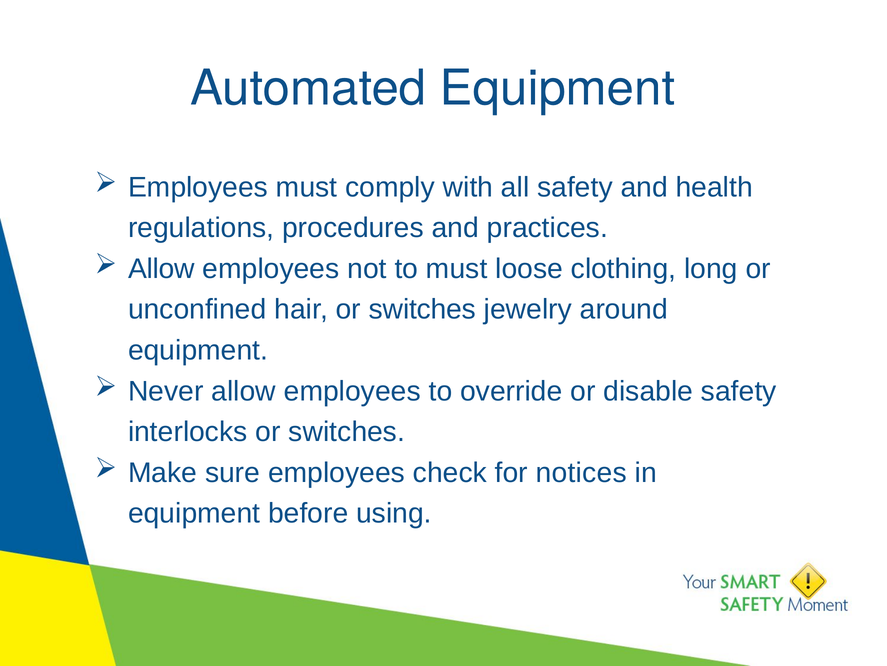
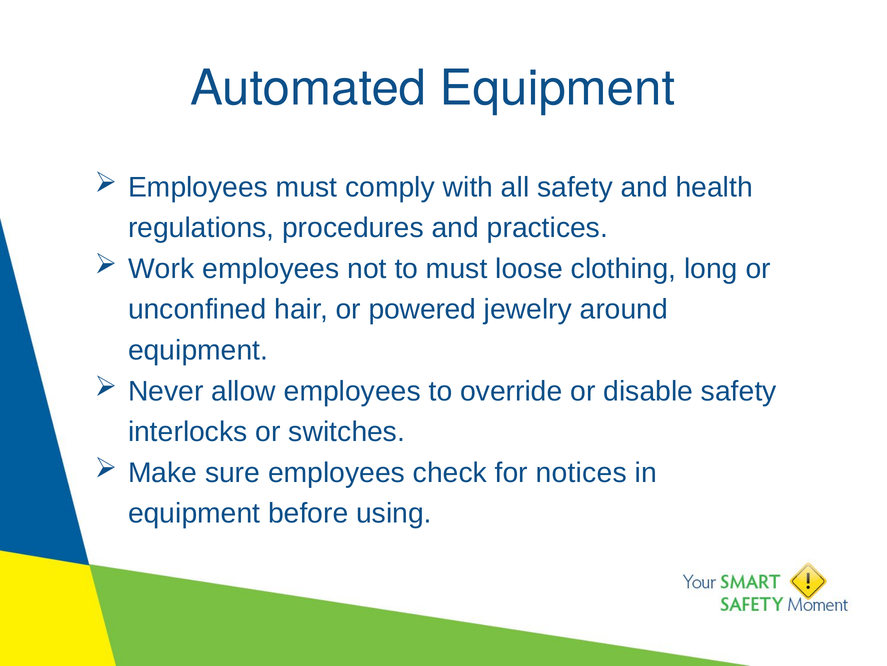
Allow at (161, 268): Allow -> Work
hair or switches: switches -> powered
